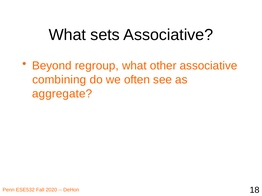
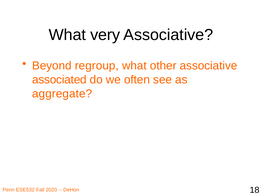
sets: sets -> very
combining: combining -> associated
